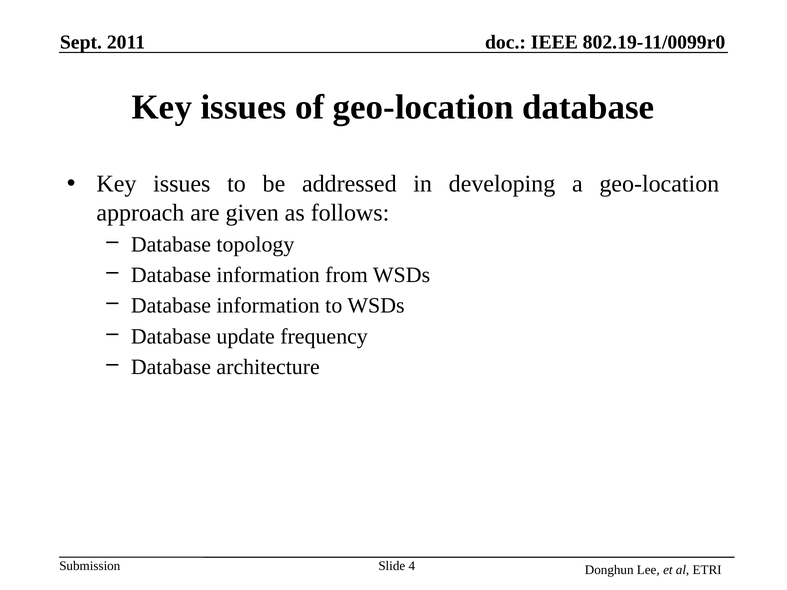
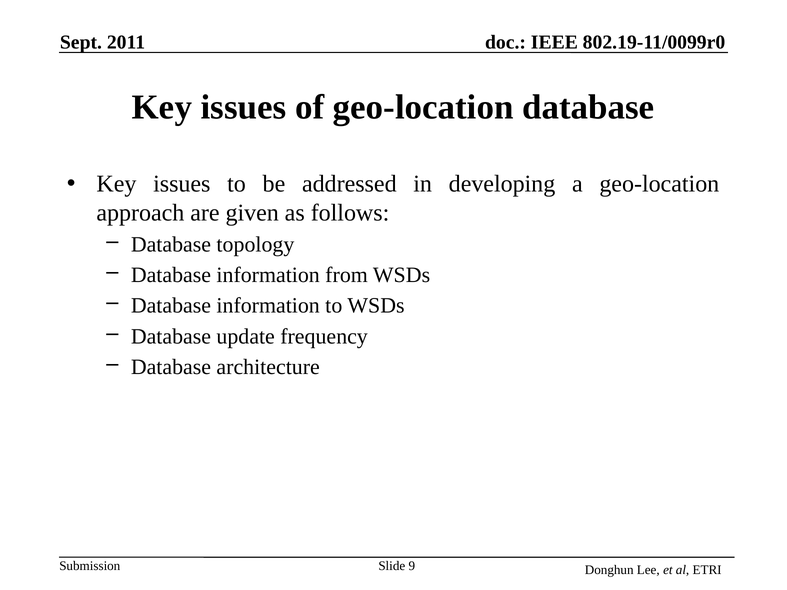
4: 4 -> 9
